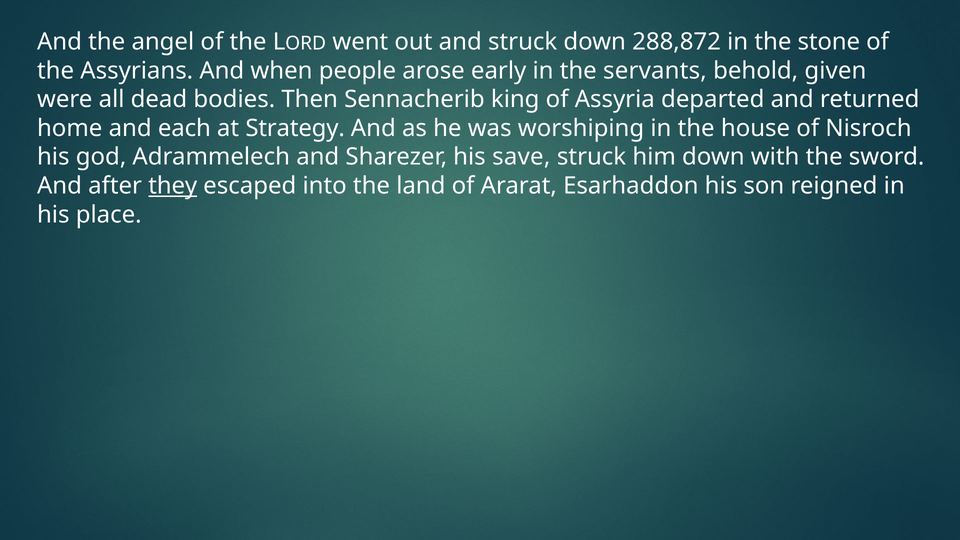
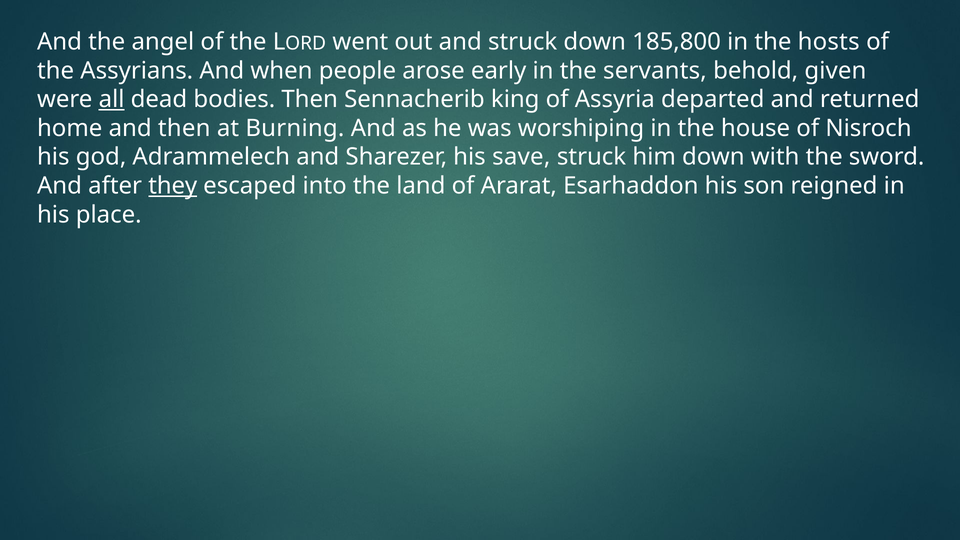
288,872: 288,872 -> 185,800
stone: stone -> hosts
all underline: none -> present
and each: each -> then
Strategy: Strategy -> Burning
